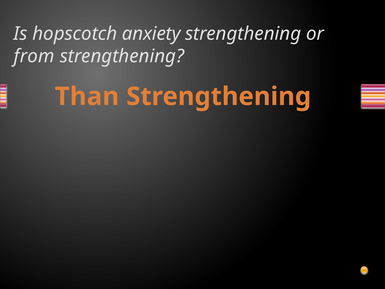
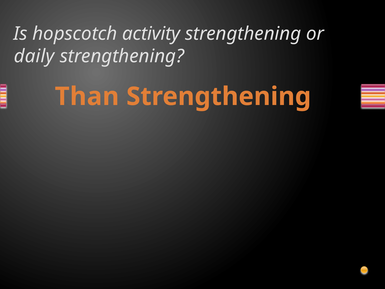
anxiety: anxiety -> activity
from: from -> daily
